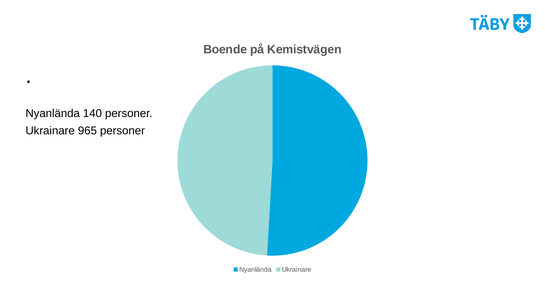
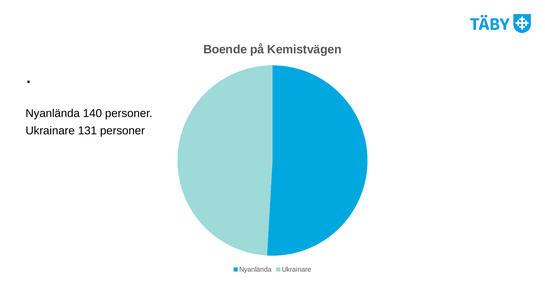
965: 965 -> 131
